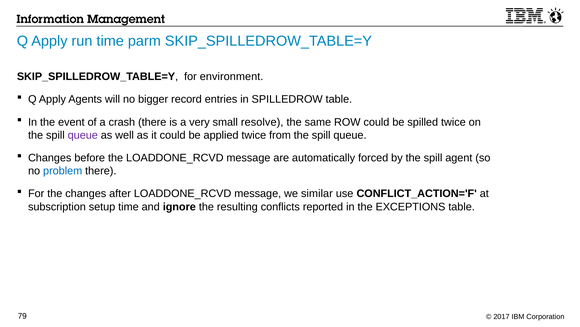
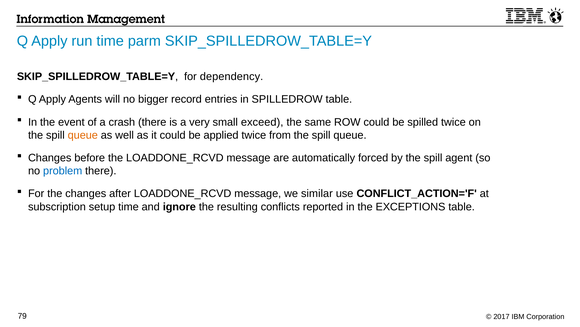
environment: environment -> dependency
resolve: resolve -> exceed
queue at (83, 135) colour: purple -> orange
